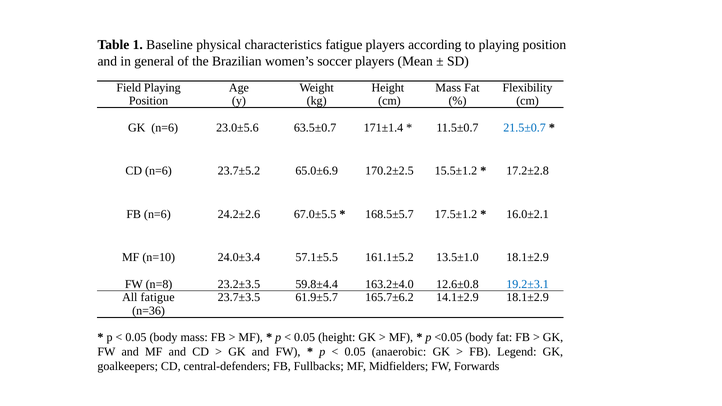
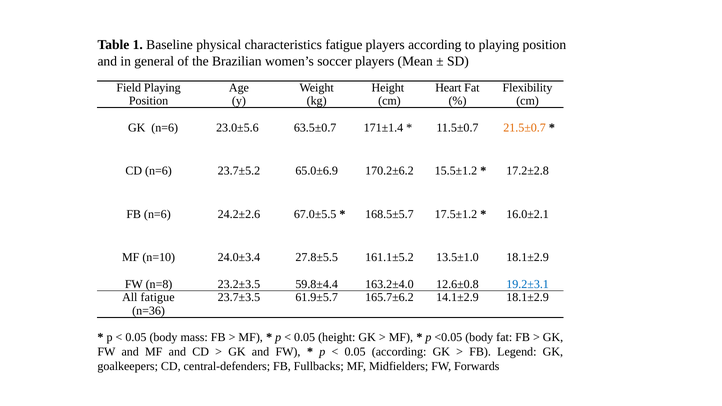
Mass at (448, 88): Mass -> Heart
21.5±0.7 colour: blue -> orange
170.2±2.5: 170.2±2.5 -> 170.2±6.2
57.1±5.5: 57.1±5.5 -> 27.8±5.5
0.05 anaerobic: anaerobic -> according
